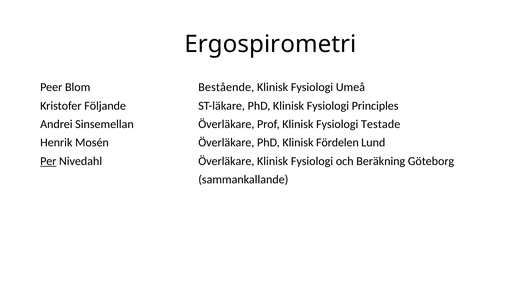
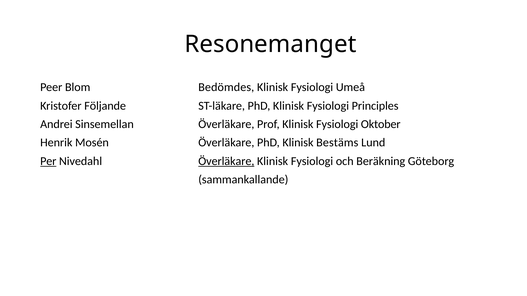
Ergospirometri: Ergospirometri -> Resonemanget
Bestående: Bestående -> Bedömdes
Testade: Testade -> Oktober
Fördelen: Fördelen -> Bestäms
Överläkare at (226, 161) underline: none -> present
